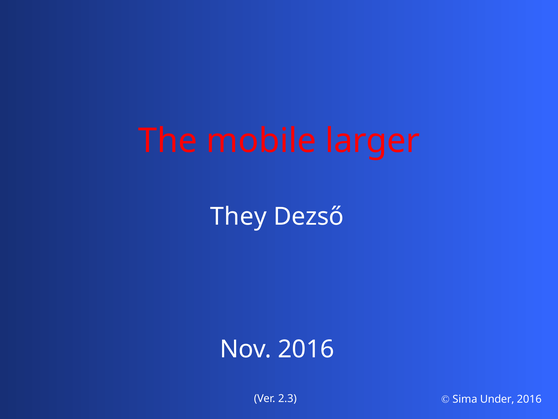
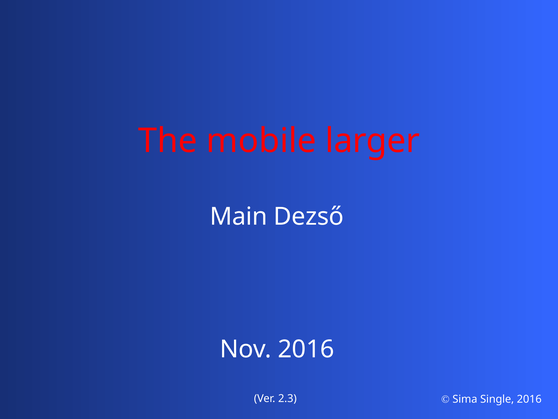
They: They -> Main
Under: Under -> Single
